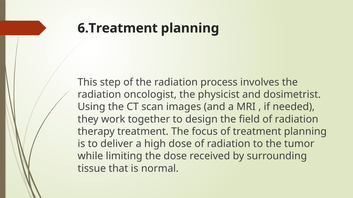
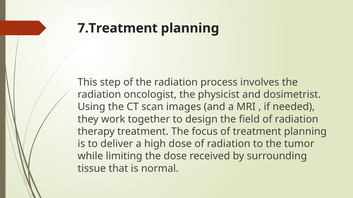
6.Treatment: 6.Treatment -> 7.Treatment
